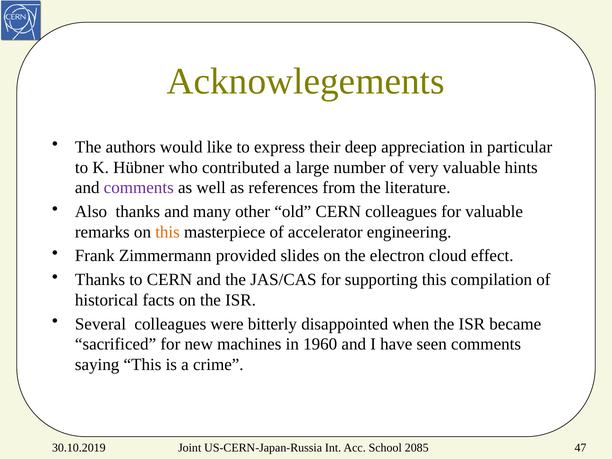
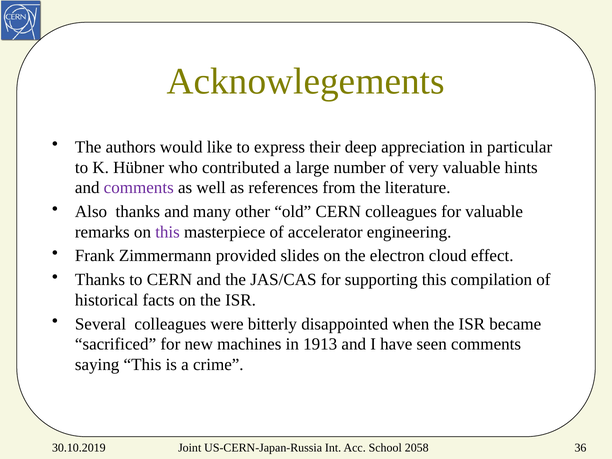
this at (168, 232) colour: orange -> purple
1960: 1960 -> 1913
2085: 2085 -> 2058
47: 47 -> 36
